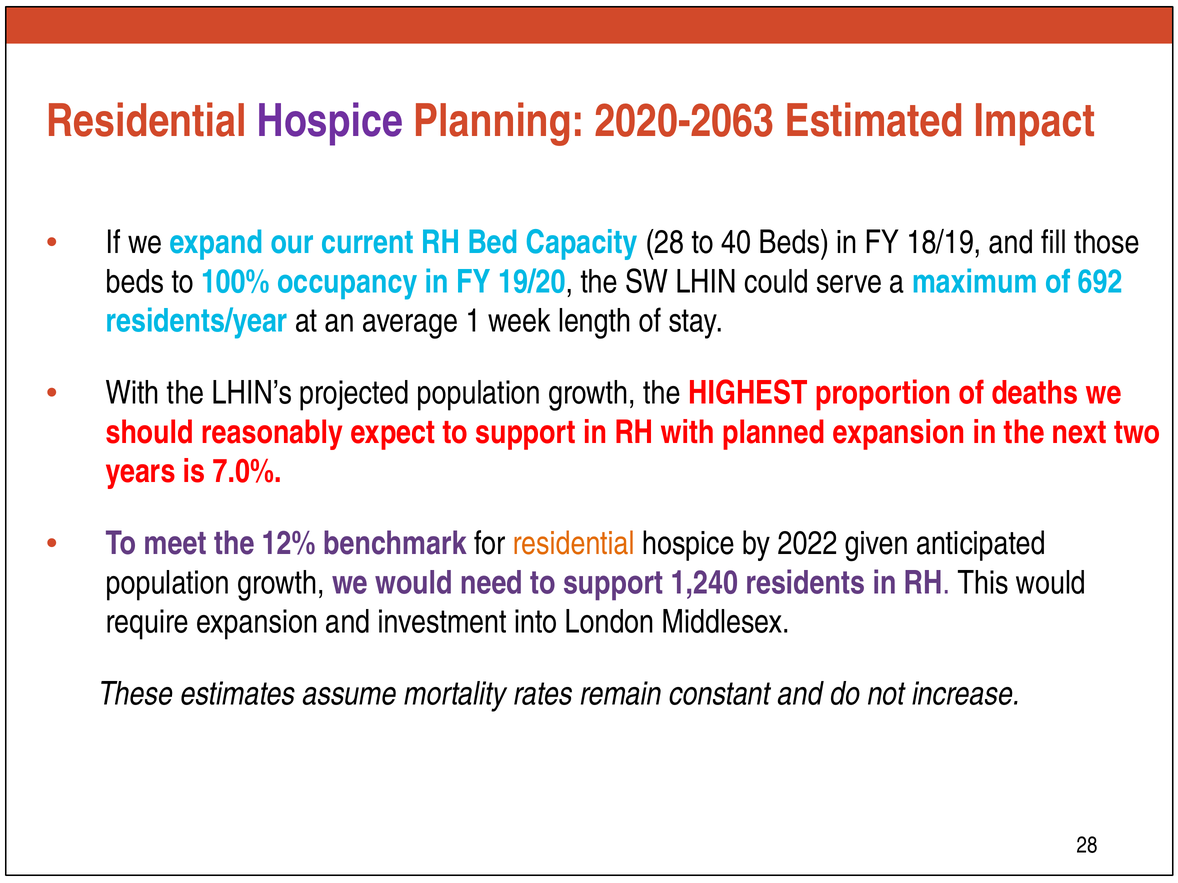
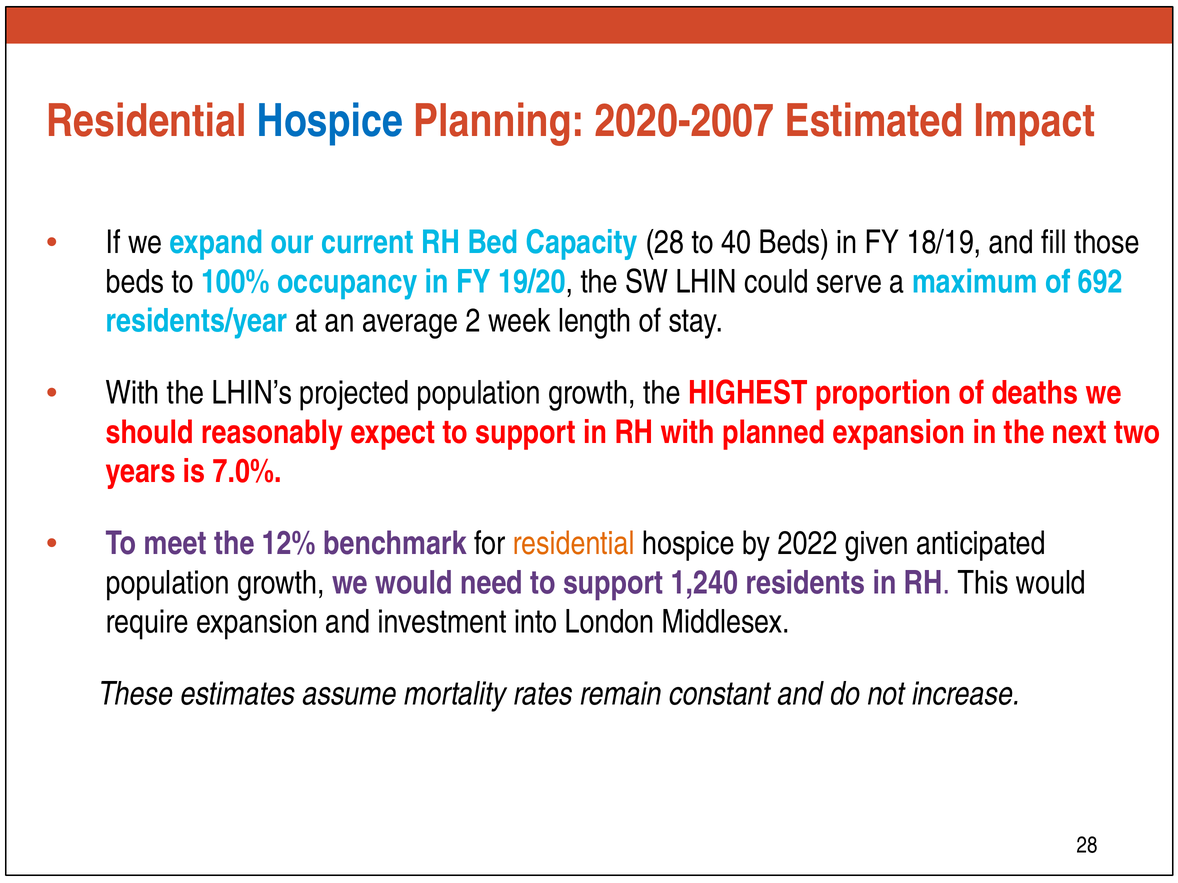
Hospice at (330, 121) colour: purple -> blue
2020-2063: 2020-2063 -> 2020-2007
1: 1 -> 2
